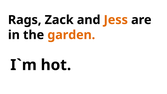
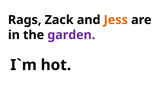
garden colour: orange -> purple
